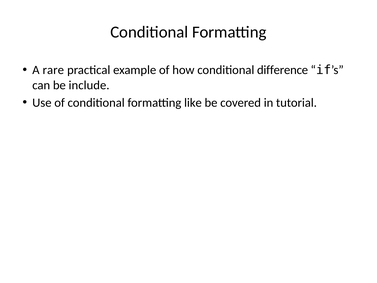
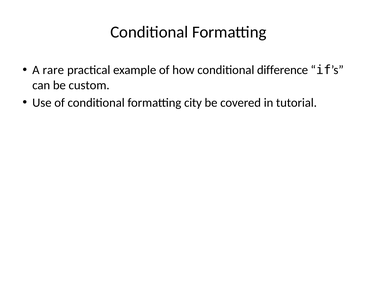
include: include -> custom
like: like -> city
